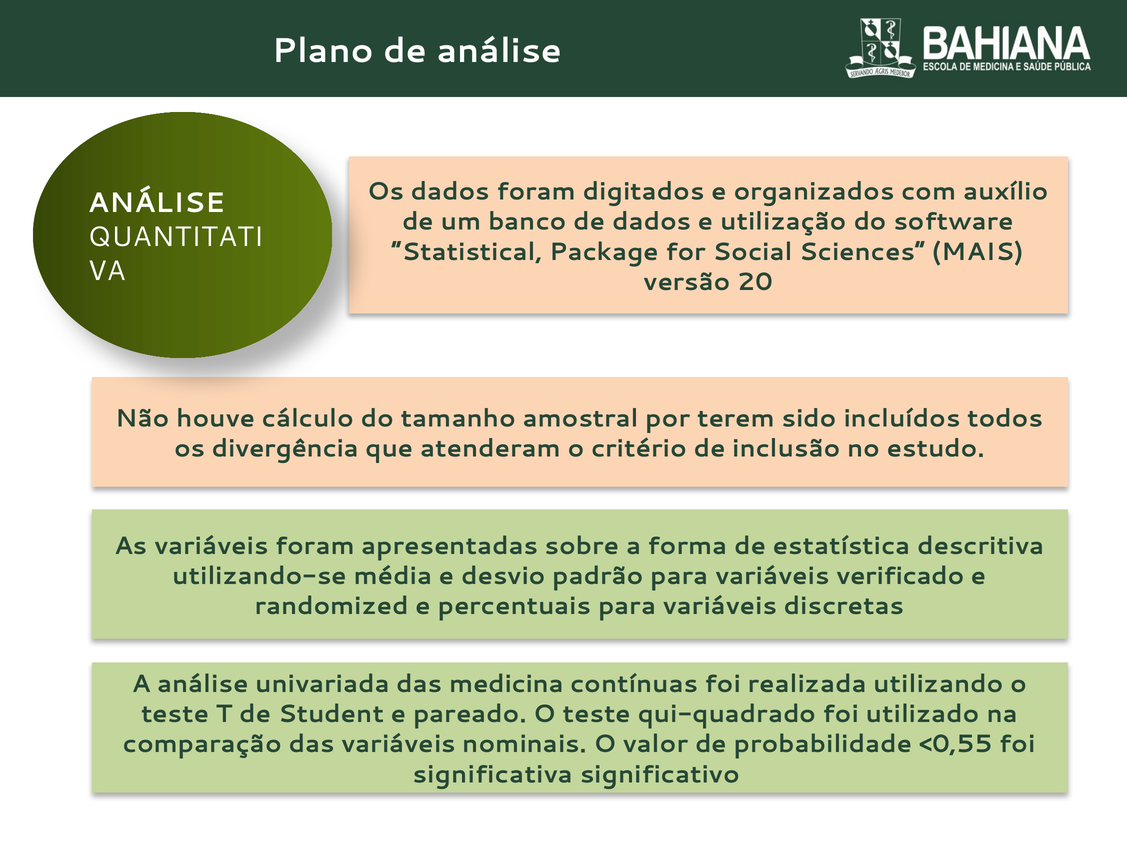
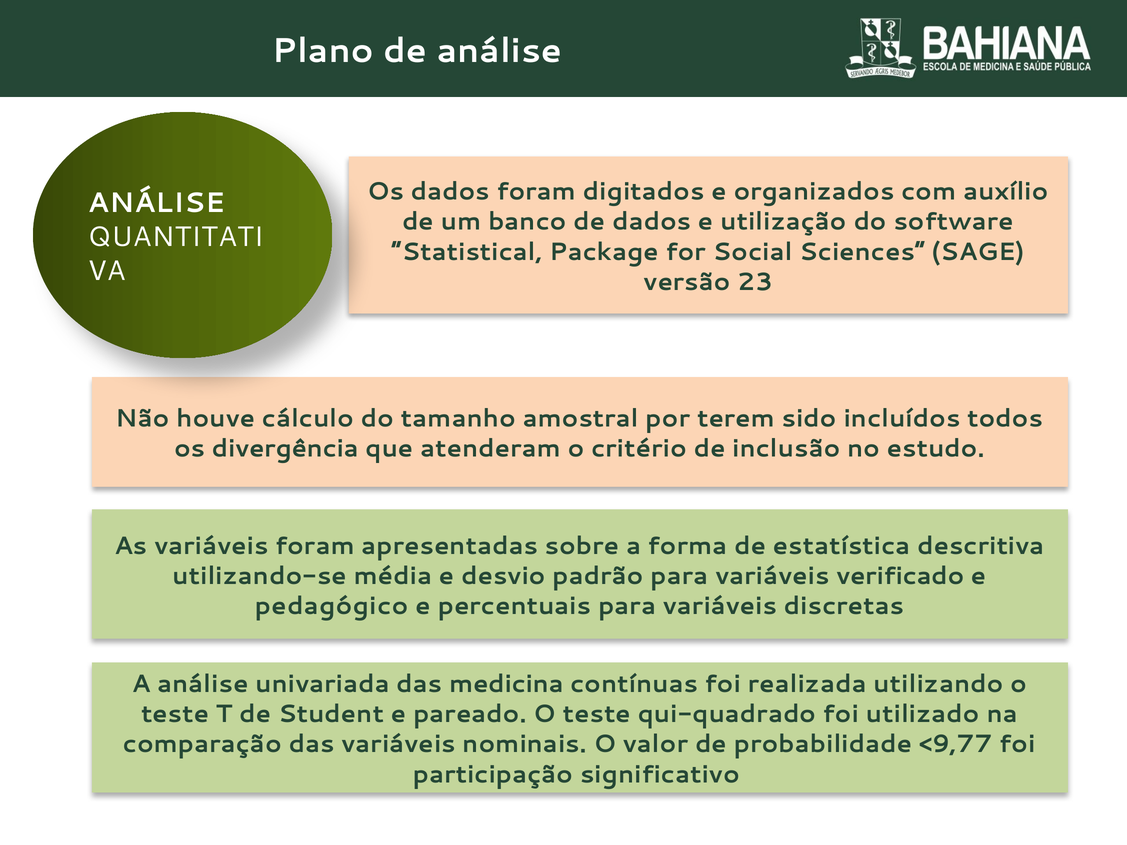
MAIS: MAIS -> SAGE
20: 20 -> 23
randomized: randomized -> pedagógico
<0,55: <0,55 -> <9,77
significativa: significativa -> participação
